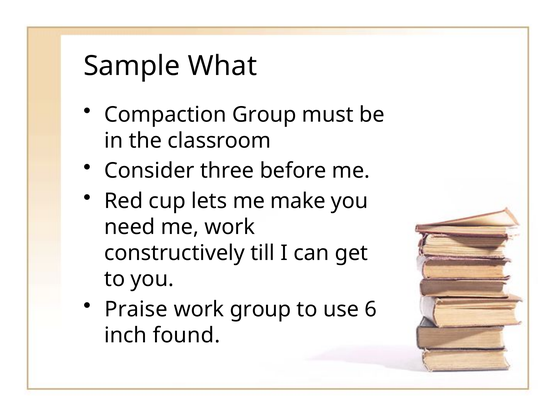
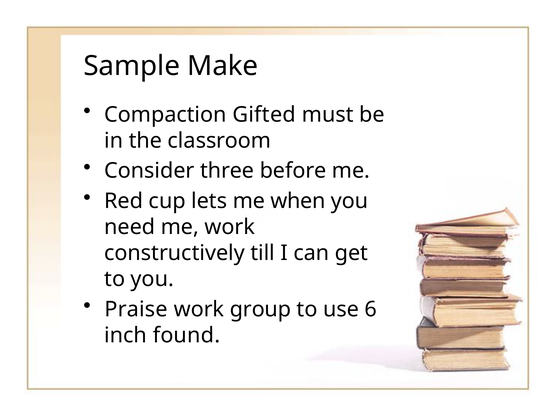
What: What -> Make
Compaction Group: Group -> Gifted
make: make -> when
